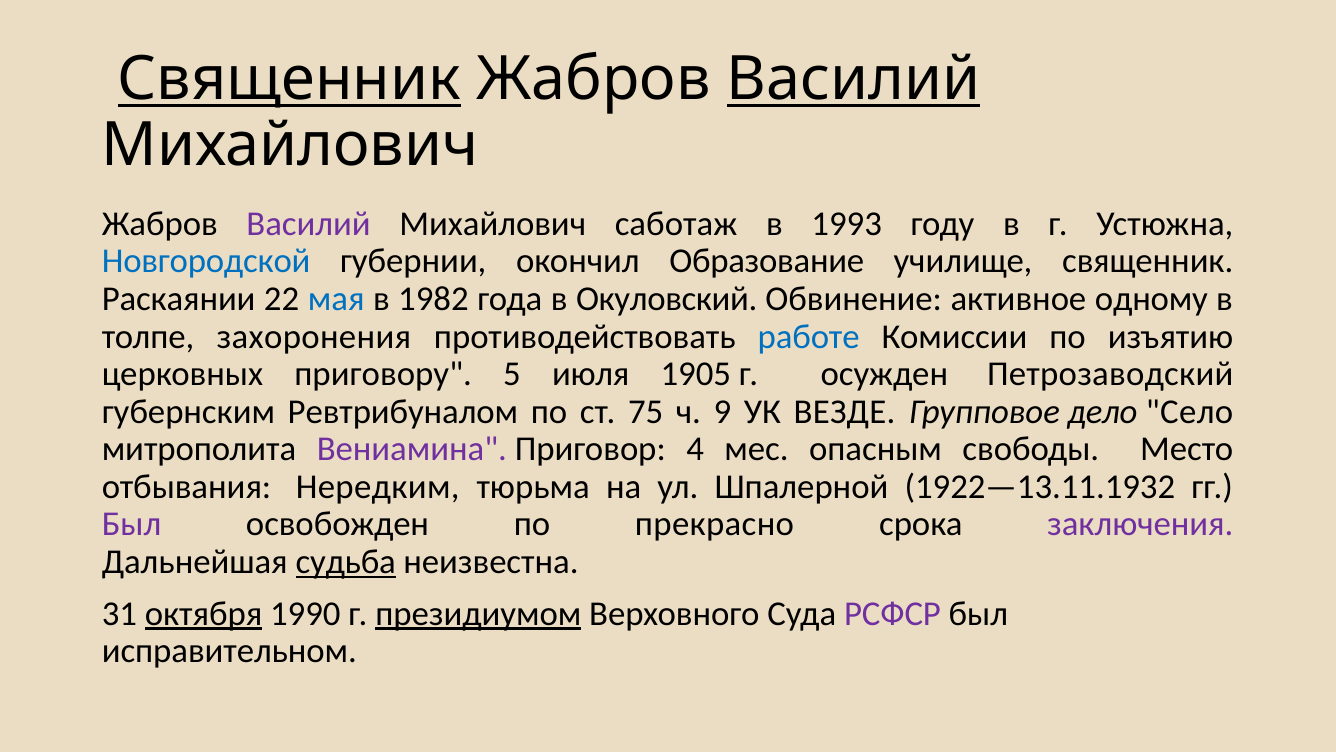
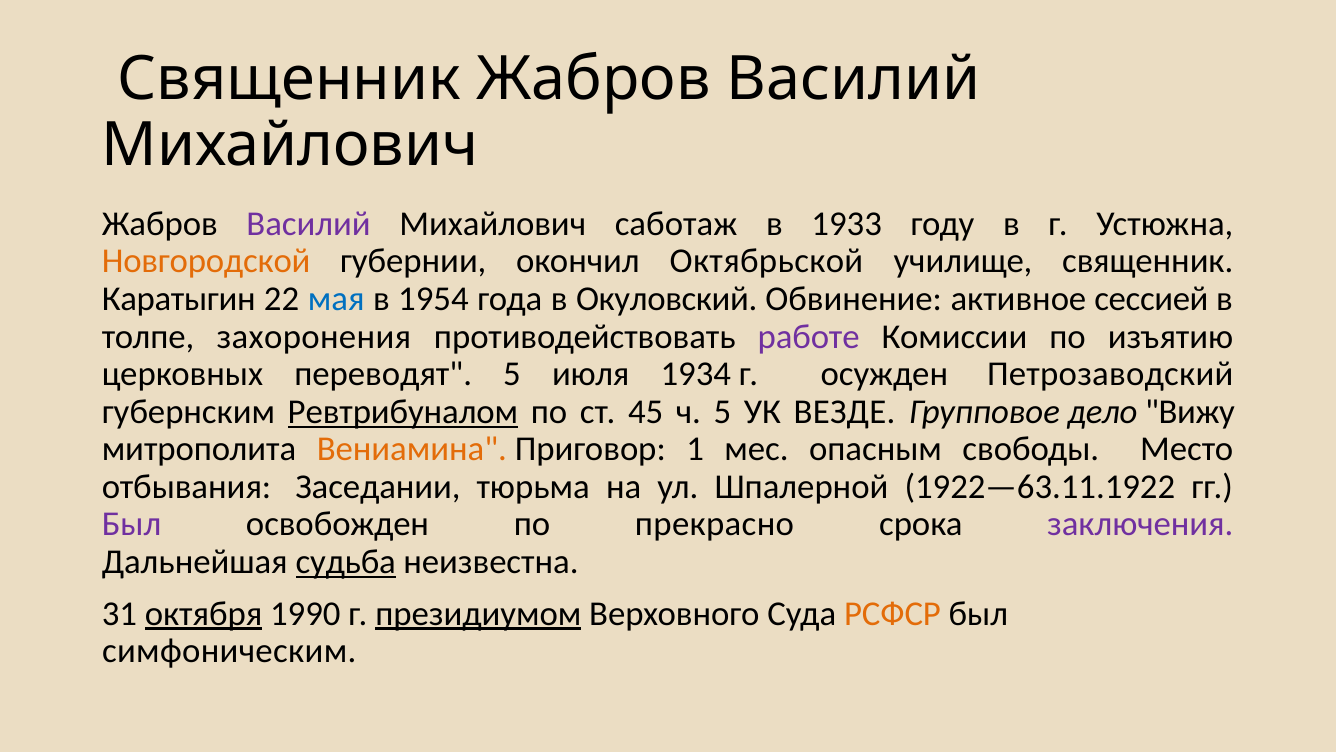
Священник at (289, 79) underline: present -> none
Василий at (853, 79) underline: present -> none
1993: 1993 -> 1933
Новгородской colour: blue -> orange
Образование: Образование -> Октябрьской
Раскаянии: Раскаянии -> Каратыгин
1982: 1982 -> 1954
одному: одному -> сессией
работе colour: blue -> purple
приговору: приговору -> переводят
1905: 1905 -> 1934
Ревтрибуналом underline: none -> present
75: 75 -> 45
ч 9: 9 -> 5
Село: Село -> Вижу
Вениамина colour: purple -> orange
4: 4 -> 1
Нередким: Нередким -> Заседании
1922—13.11.1932: 1922—13.11.1932 -> 1922—63.11.1922
РСФСР colour: purple -> orange
исправительном: исправительном -> симфоническим
